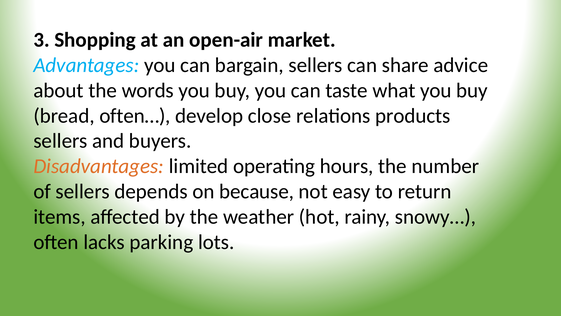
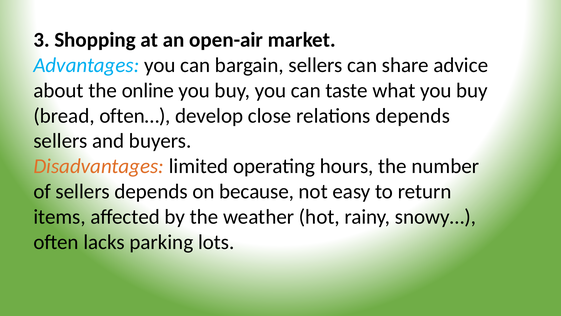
words: words -> online
relations products: products -> depends
